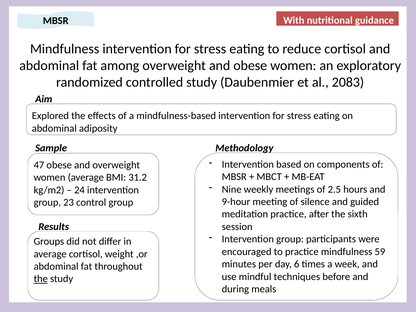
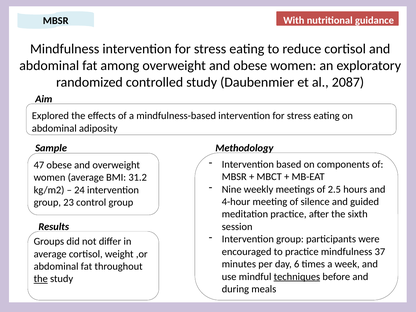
2083: 2083 -> 2087
9-hour: 9-hour -> 4-hour
59: 59 -> 37
techniques underline: none -> present
